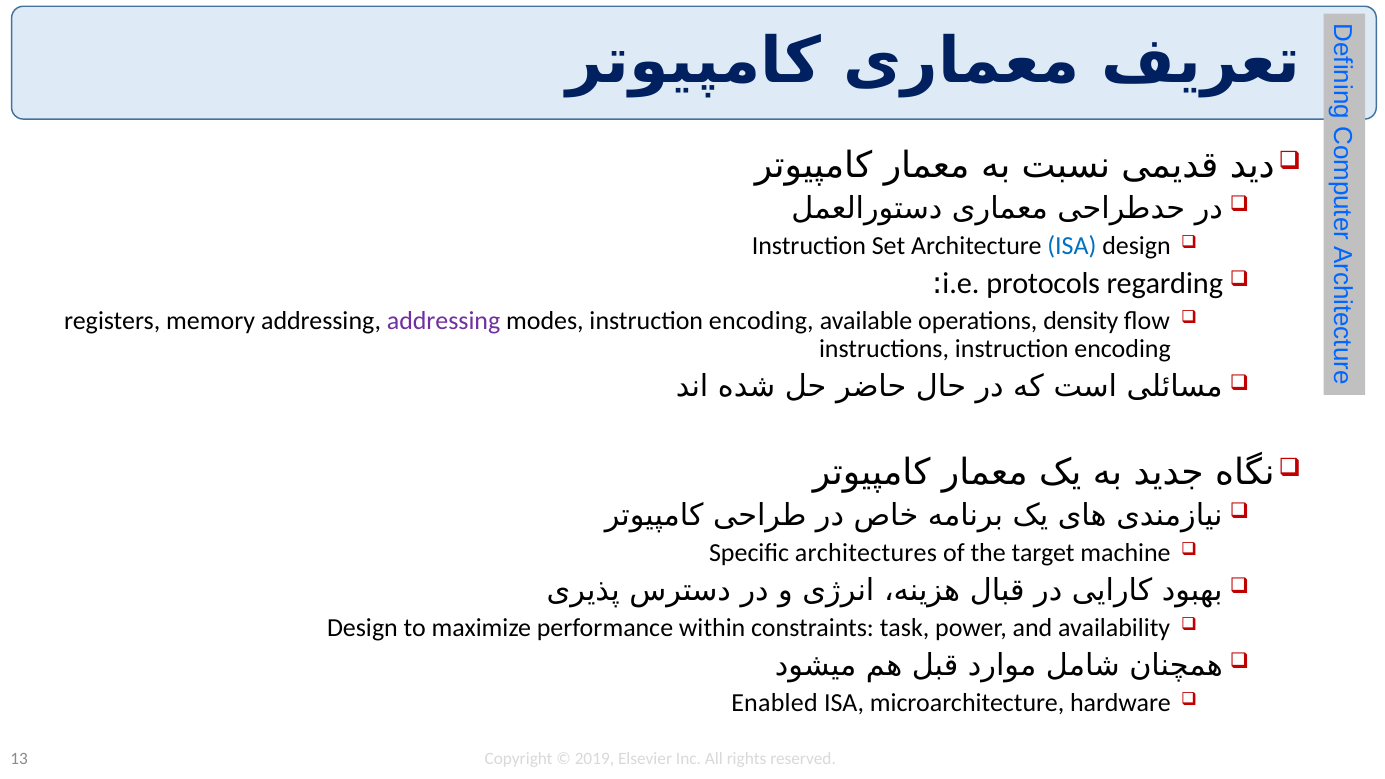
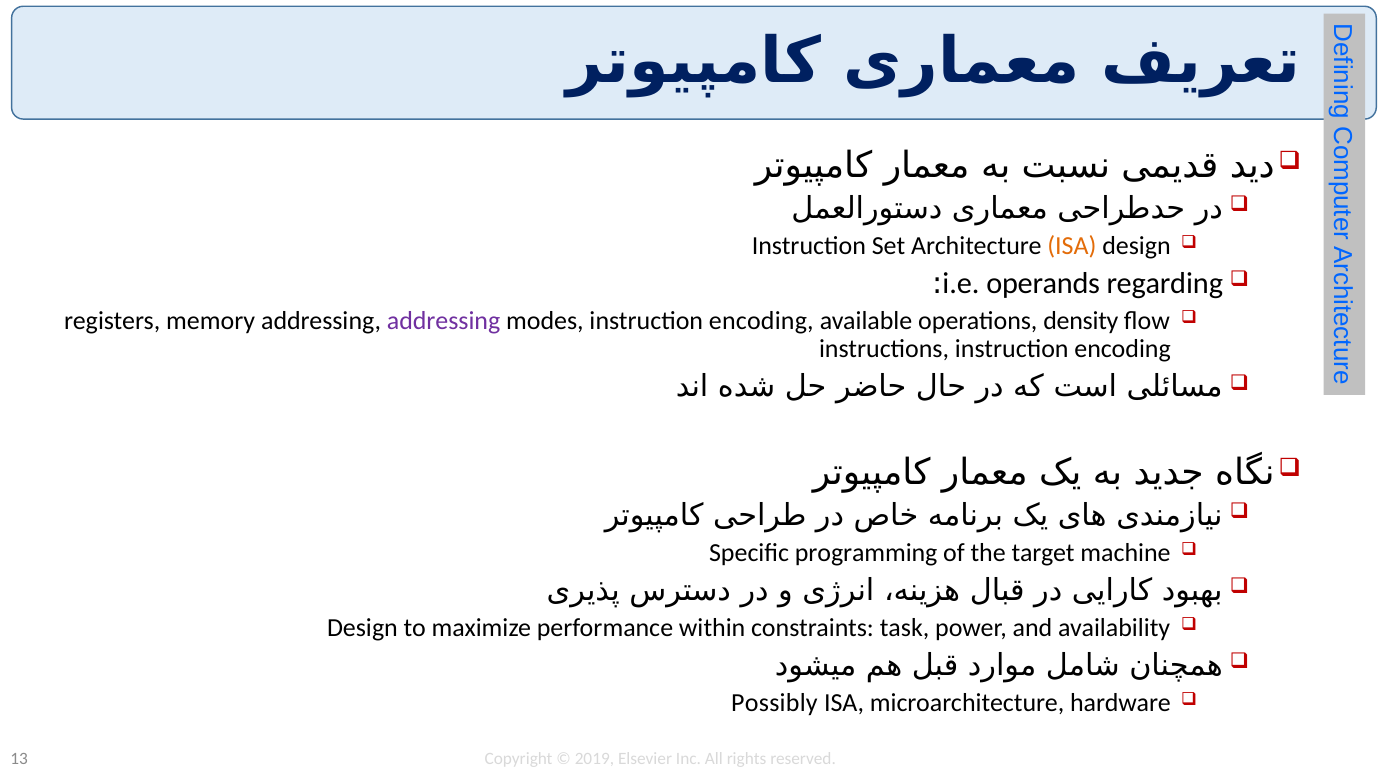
ISA at (1072, 246) colour: blue -> orange
protocols: protocols -> operands
architectures: architectures -> programming
Enabled: Enabled -> Possibly
